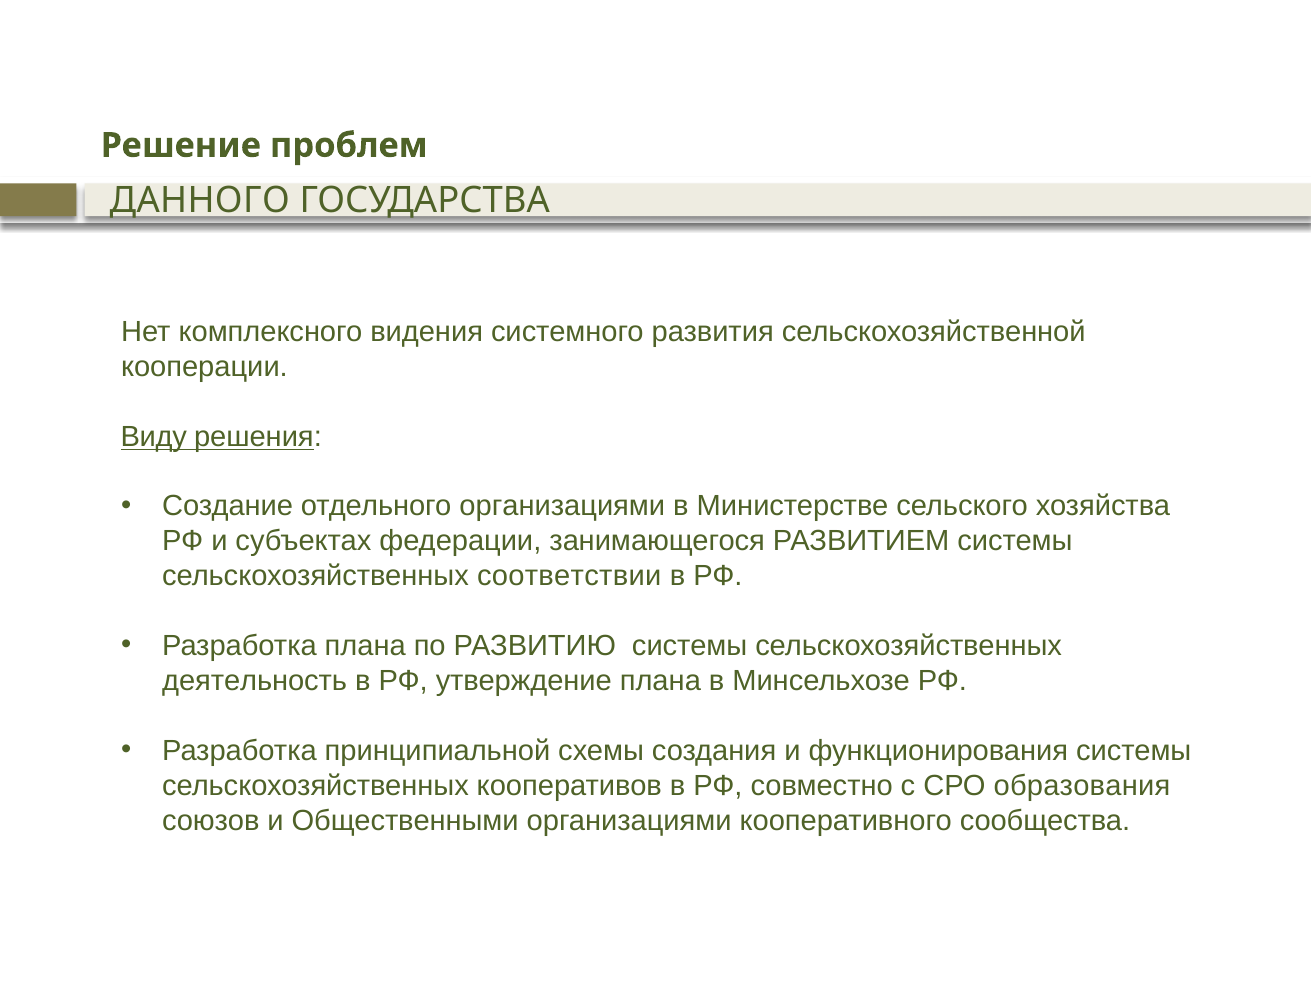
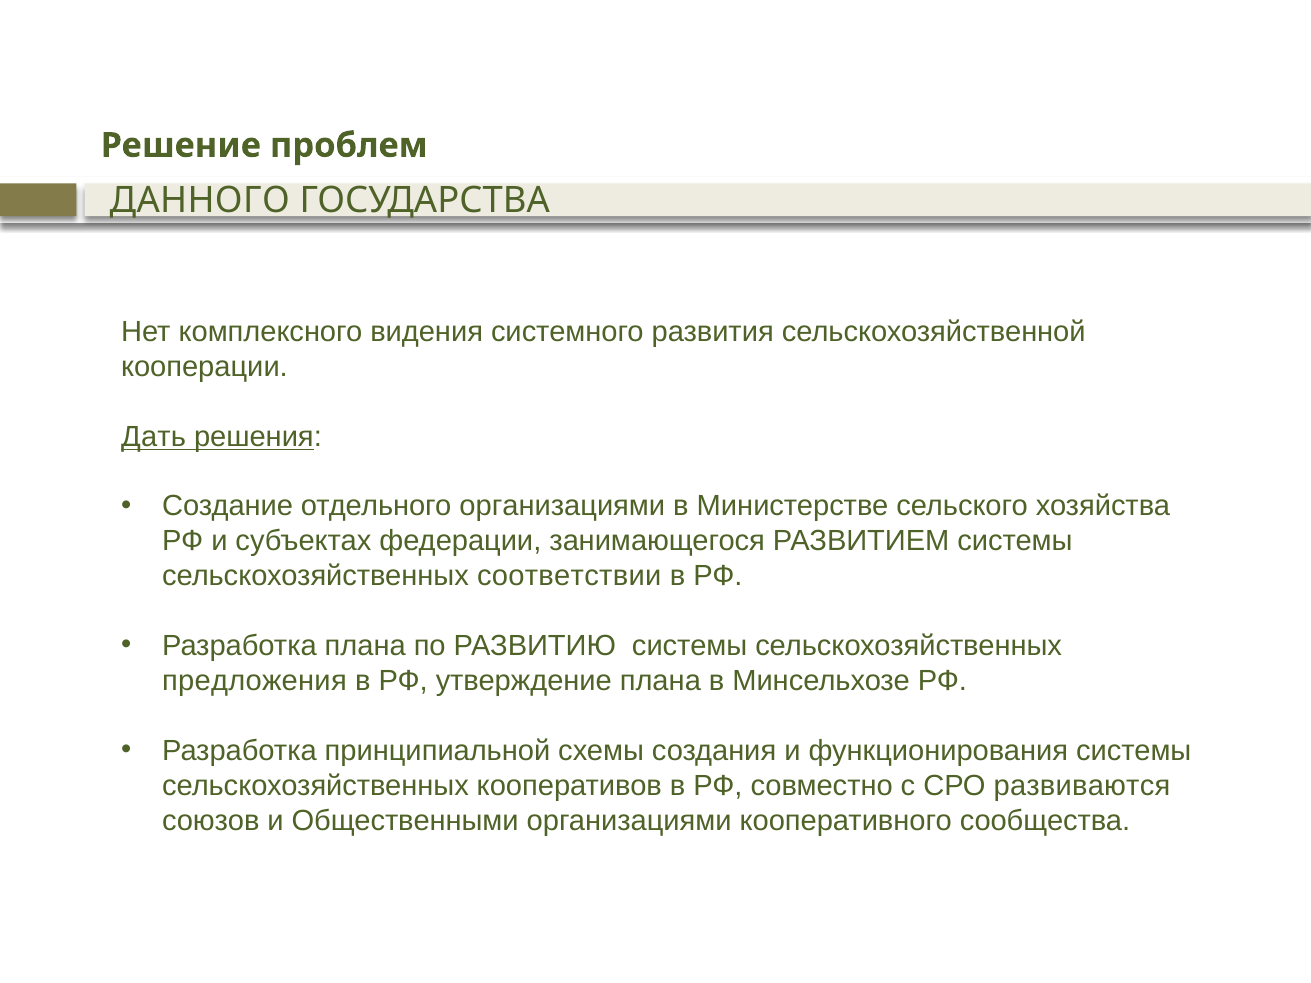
Виду: Виду -> Дать
деятельность: деятельность -> предложения
образования: образования -> развиваются
